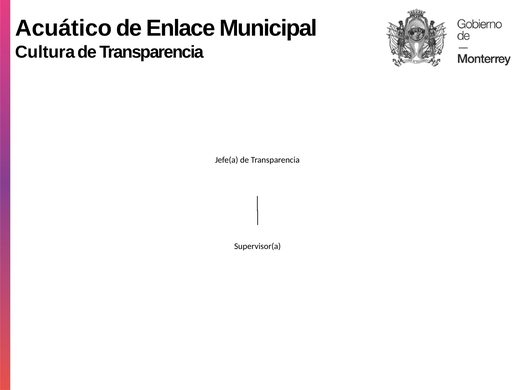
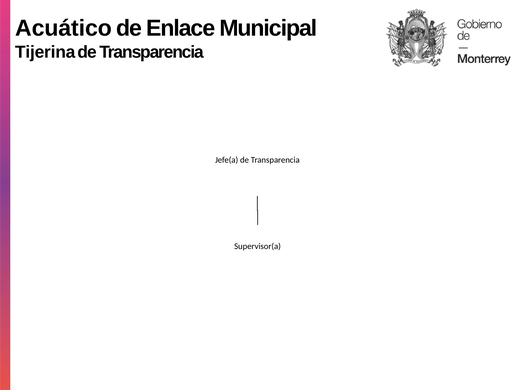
Cultura: Cultura -> Tijerina
